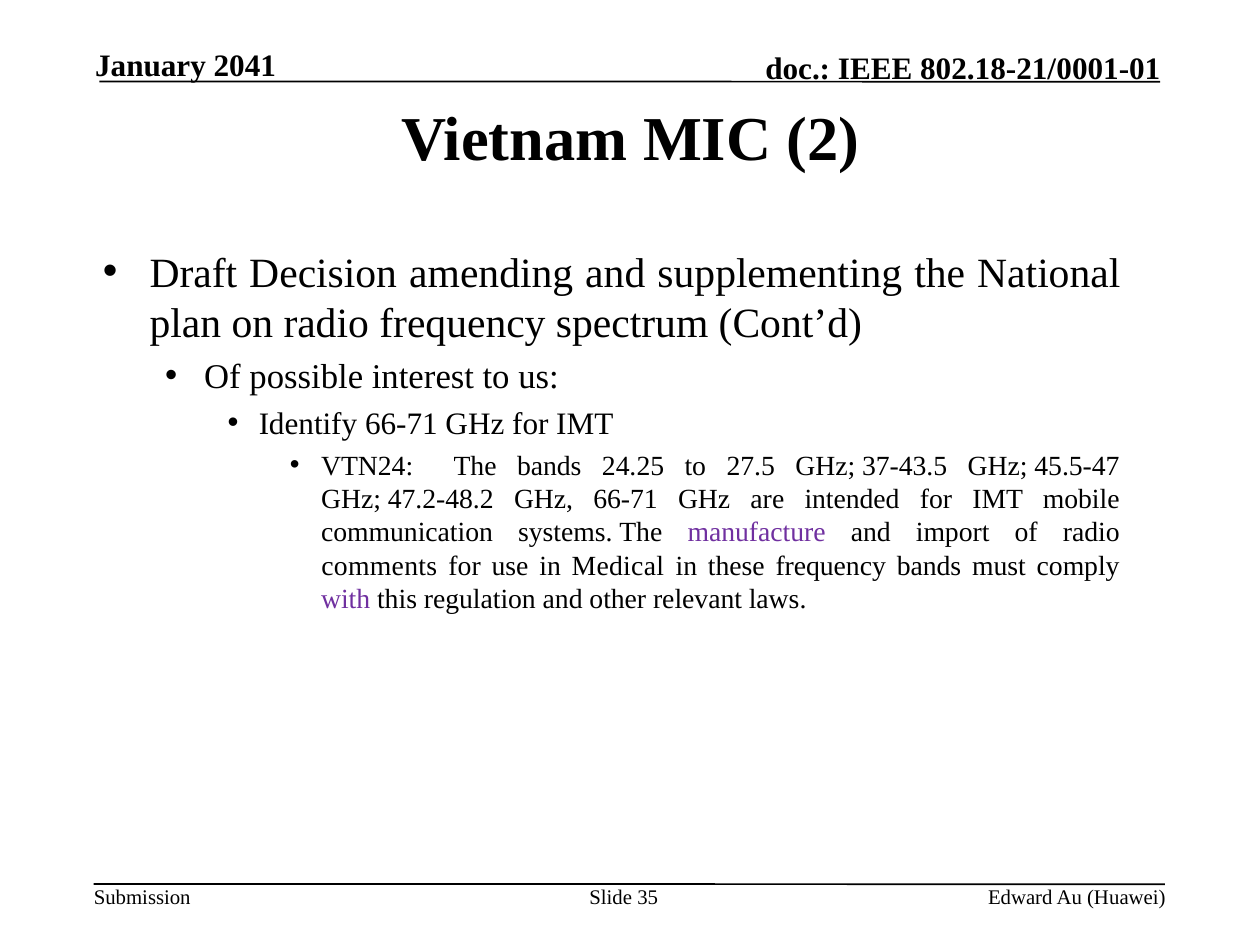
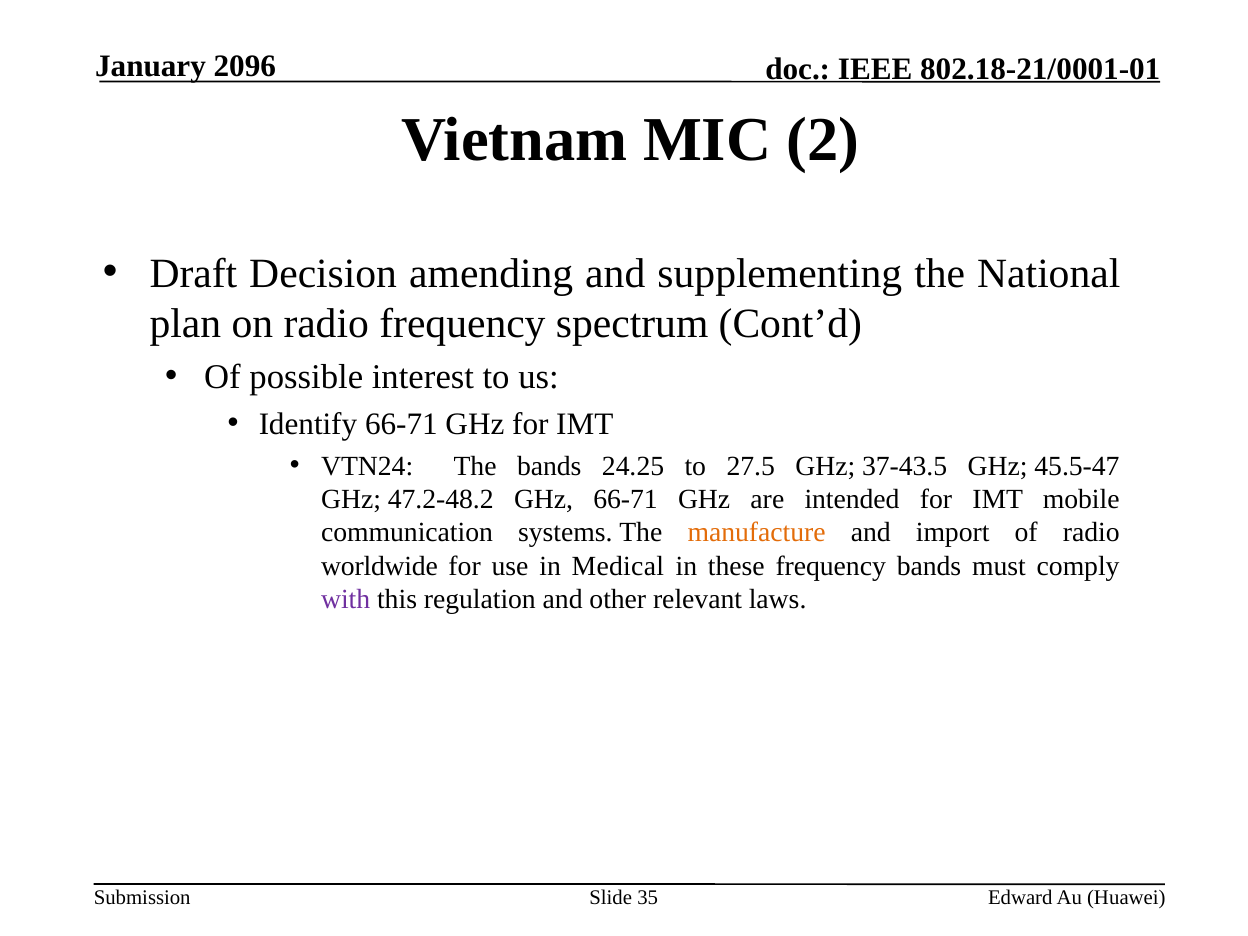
2041: 2041 -> 2096
manufacture colour: purple -> orange
comments: comments -> worldwide
